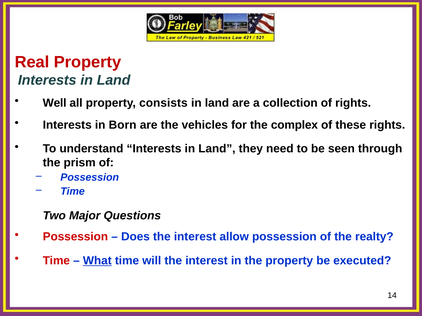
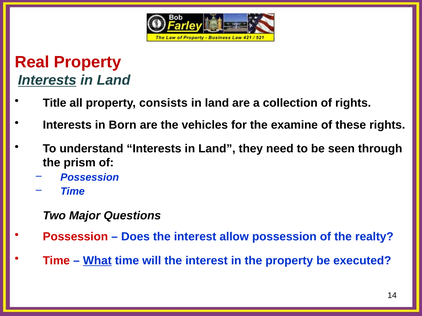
Interests at (47, 80) underline: none -> present
Well: Well -> Title
complex: complex -> examine
